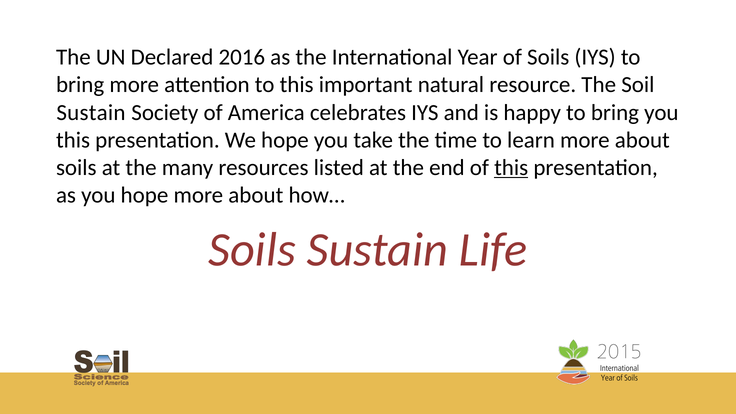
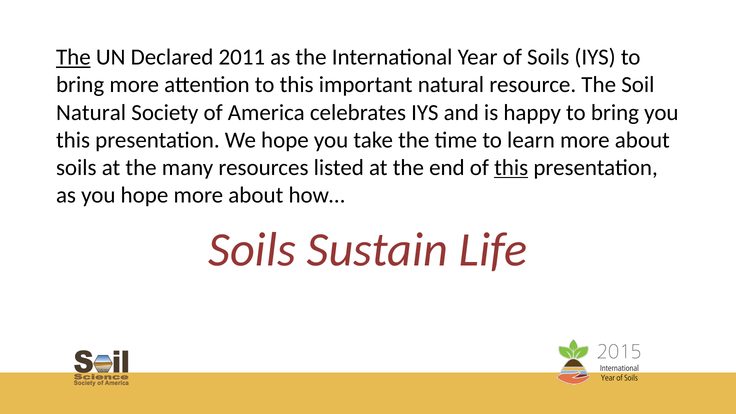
The at (73, 57) underline: none -> present
2016: 2016 -> 2011
Sustain at (91, 112): Sustain -> Natural
